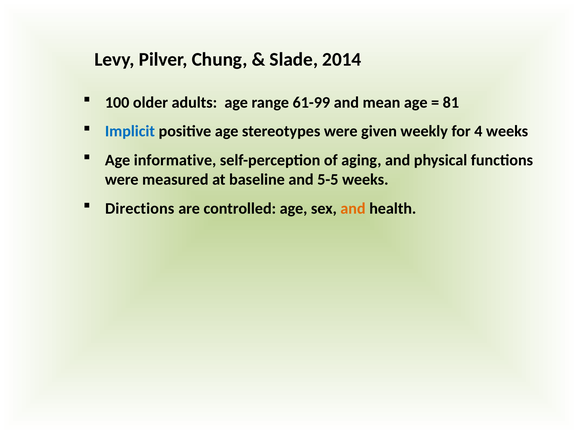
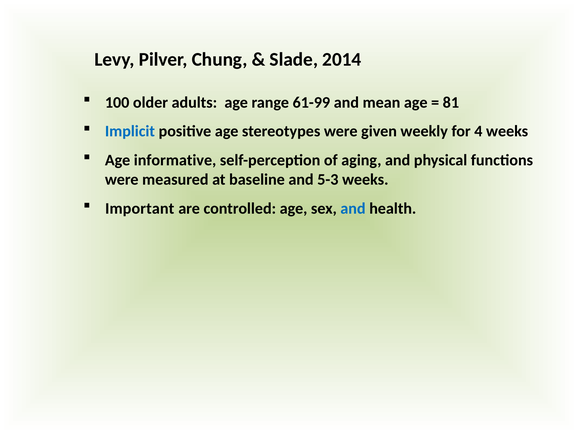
5-5: 5-5 -> 5-3
Directions: Directions -> Important
and at (353, 208) colour: orange -> blue
